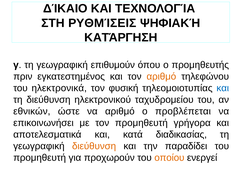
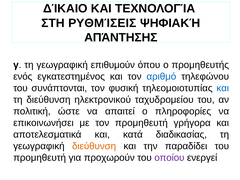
ΚΑΤΆΡΓΗΣΗ: ΚΑΤΆΡΓΗΣΗ -> ΑΠΆΝΤΗΣΗΣ
πριν: πριν -> ενός
αριθμό at (161, 76) colour: orange -> blue
ηλεκτρονικά: ηλεκτρονικά -> συνάπτονται
εθνικών: εθνικών -> πολιτική
να αριθμό: αριθμό -> απαιτεί
προβλέπεται: προβλέπεται -> πληροφορίες
οποίου colour: orange -> purple
